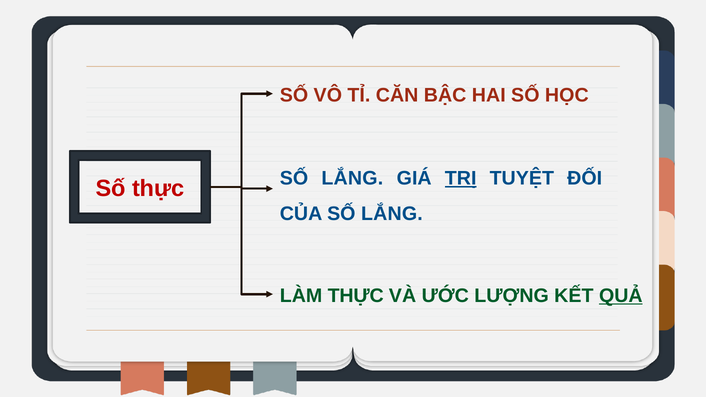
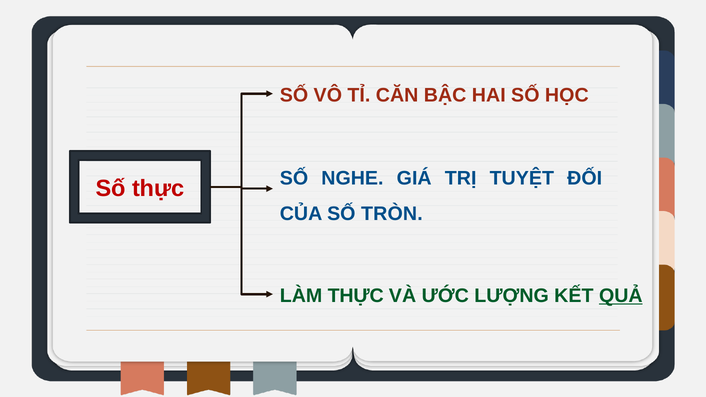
LẮNG at (352, 178): LẮNG -> NGHE
TRỊ underline: present -> none
CỦA SỐ LẮNG: LẮNG -> TRÒN
